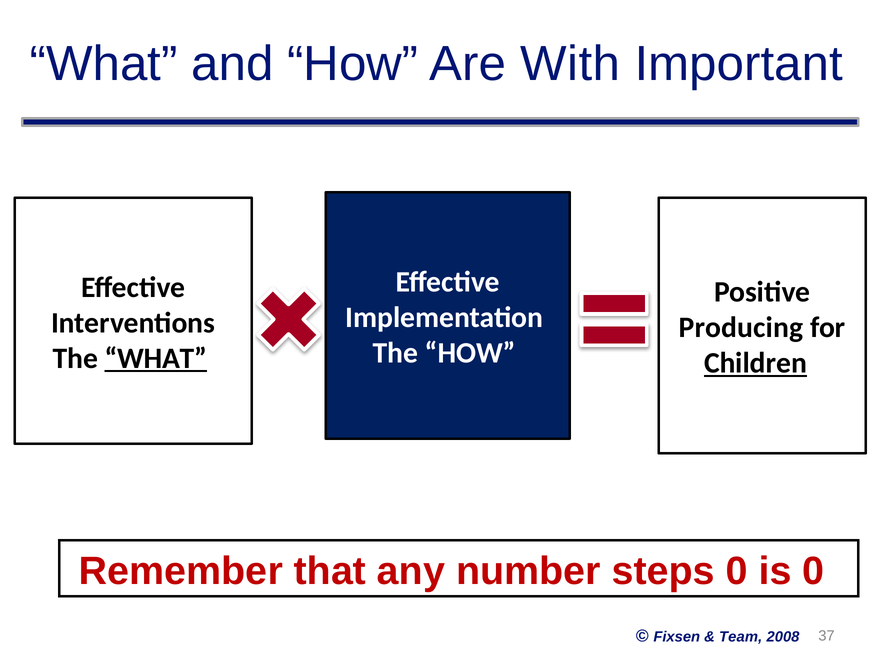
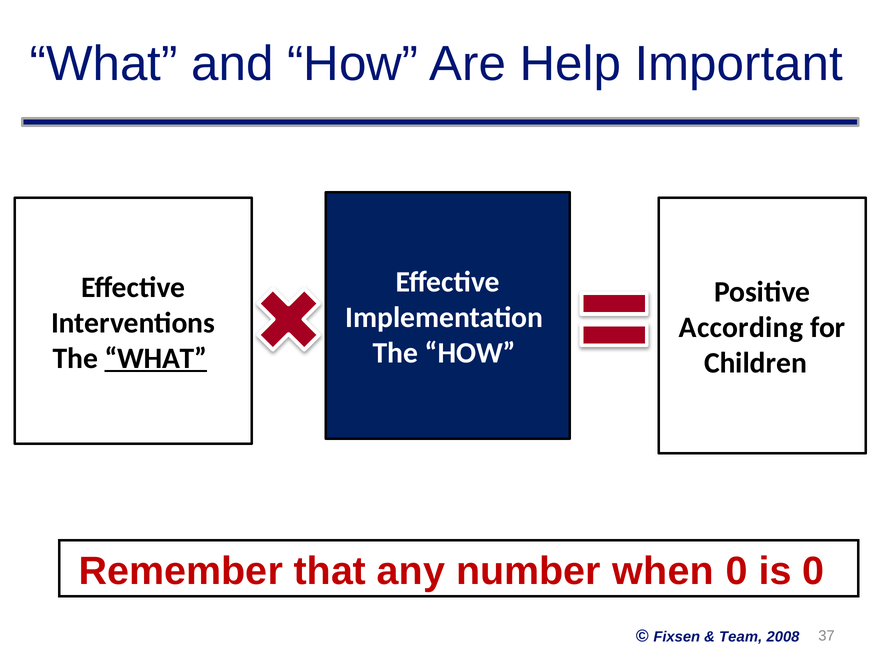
With: With -> Help
Producing: Producing -> According
Children underline: present -> none
steps: steps -> when
